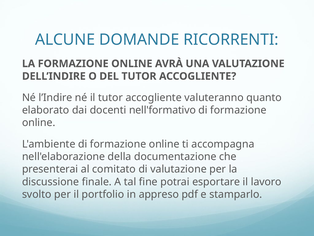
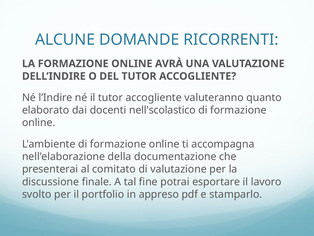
nell'formativo: nell'formativo -> nell'scolastico
